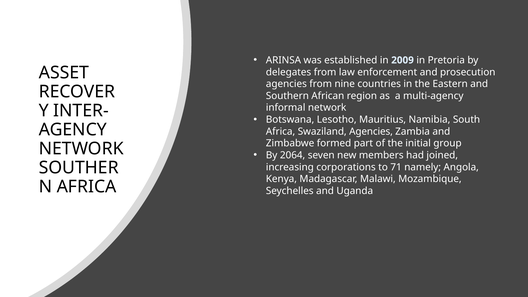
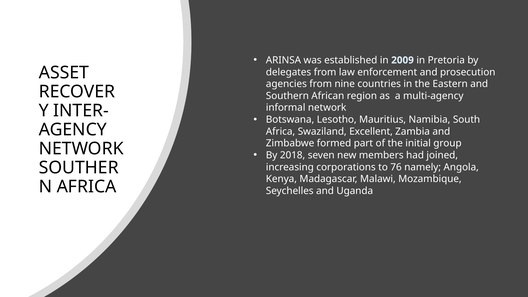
Swaziland Agencies: Agencies -> Excellent
2064: 2064 -> 2018
71: 71 -> 76
